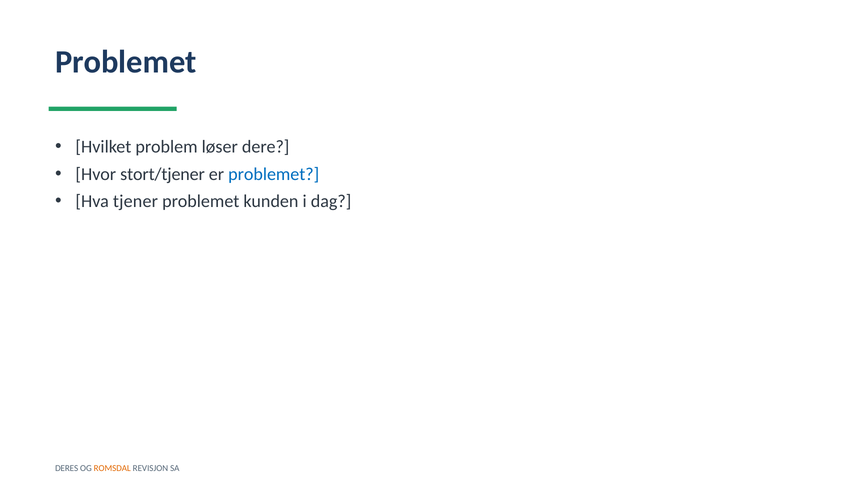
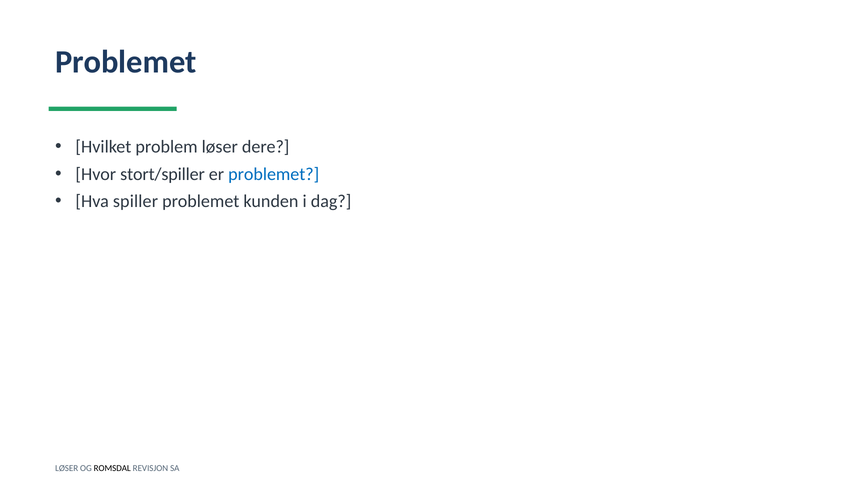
stort/tjener: stort/tjener -> stort/spiller
tjener: tjener -> spiller
DERES at (67, 468): DERES -> LØSER
ROMSDAL colour: orange -> black
